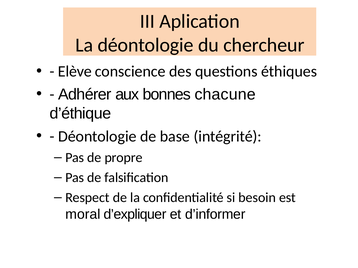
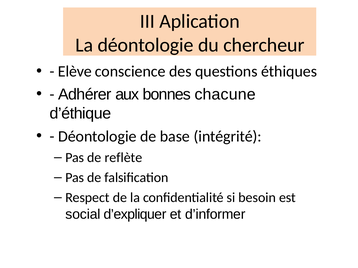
propre: propre -> reflète
moral: moral -> social
